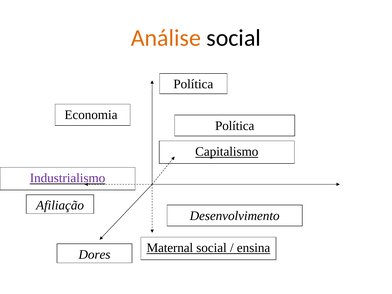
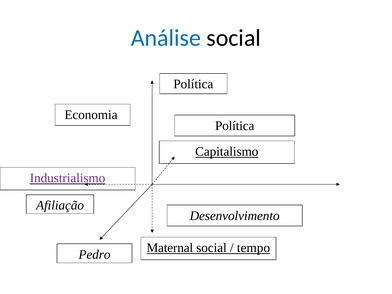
Análise colour: orange -> blue
ensina: ensina -> tempo
Dores: Dores -> Pedro
